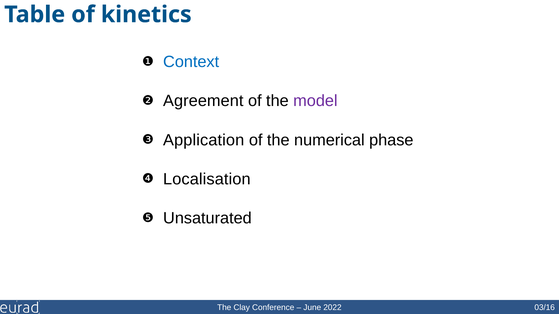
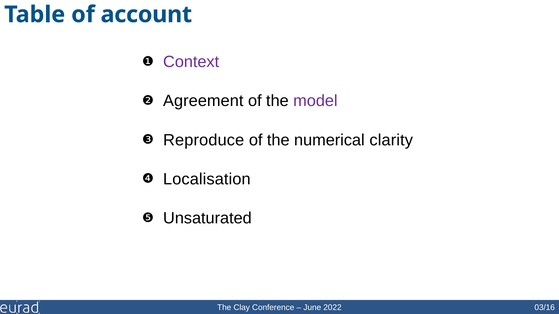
kinetics: kinetics -> account
Context colour: blue -> purple
Application: Application -> Reproduce
phase: phase -> clarity
